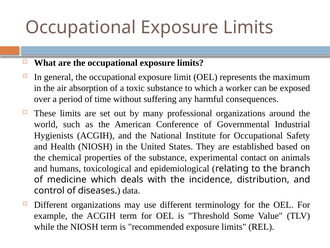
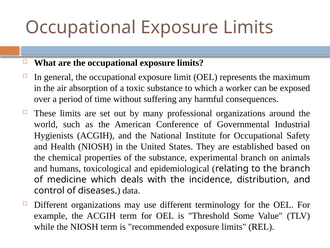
experimental contact: contact -> branch
